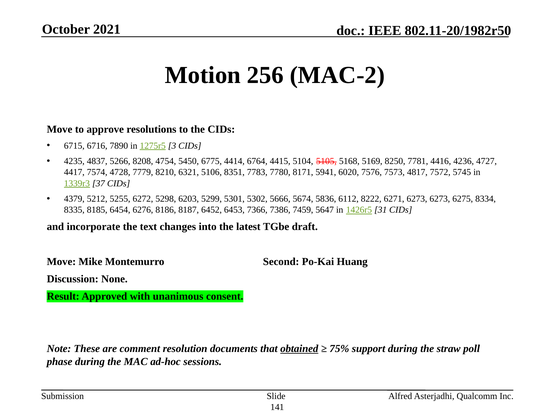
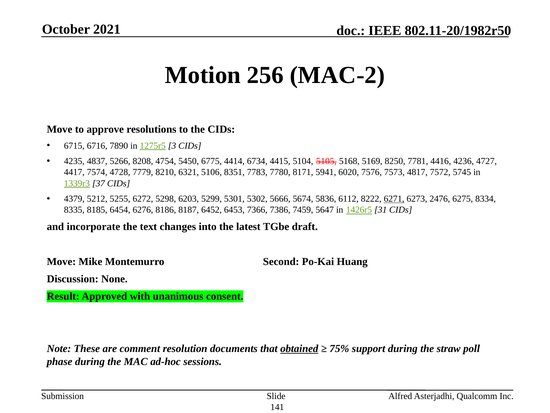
6764: 6764 -> 6734
6271 underline: none -> present
6273 6273: 6273 -> 2476
